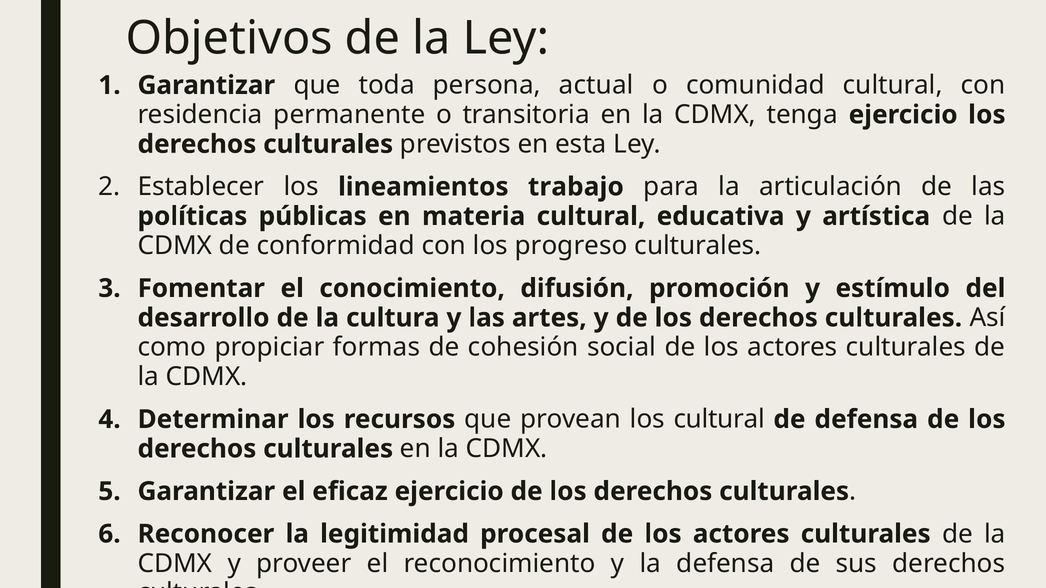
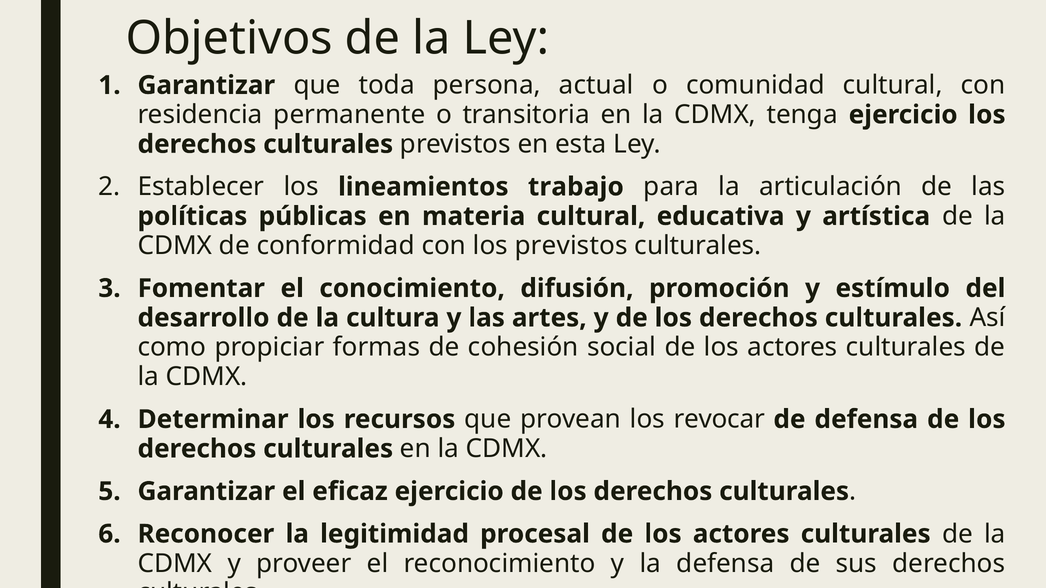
los progreso: progreso -> previstos
los cultural: cultural -> revocar
